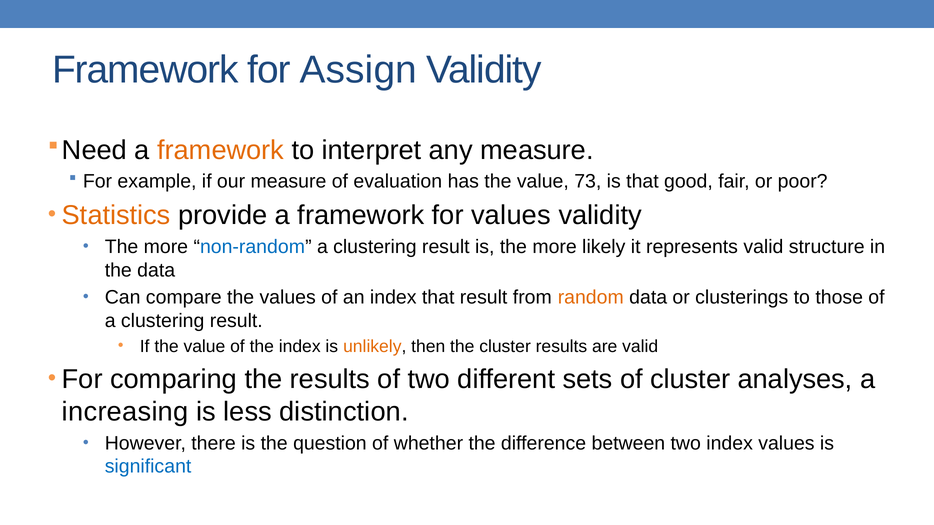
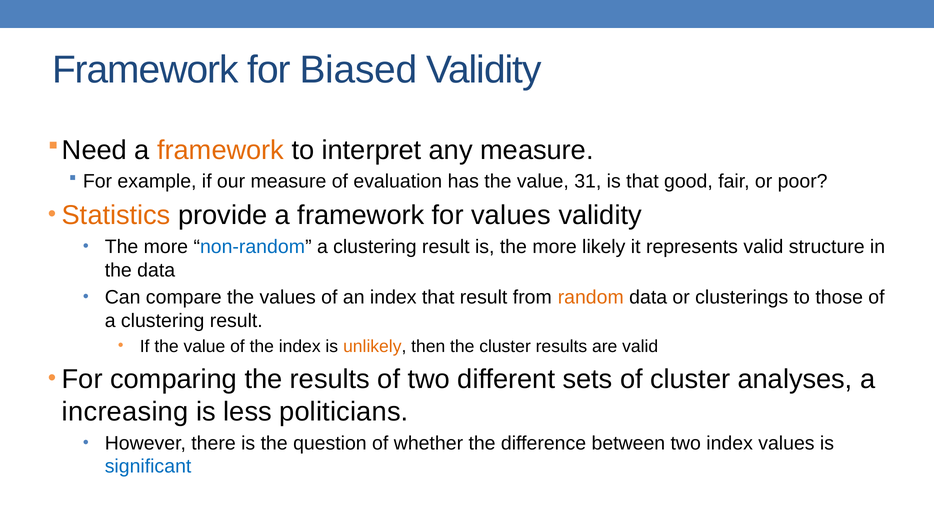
Assign: Assign -> Biased
73: 73 -> 31
distinction: distinction -> politicians
